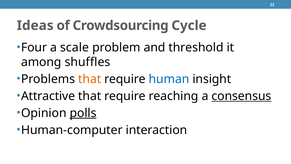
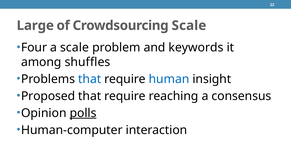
Ideas: Ideas -> Large
Crowdsourcing Cycle: Cycle -> Scale
threshold: threshold -> keywords
that at (90, 79) colour: orange -> blue
Attractive: Attractive -> Proposed
consensus underline: present -> none
